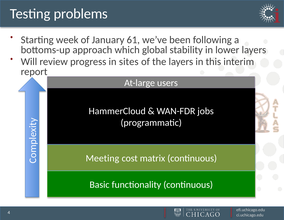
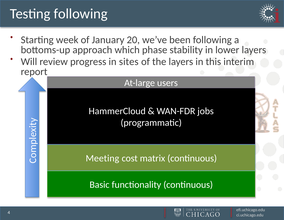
Testing problems: problems -> following
61: 61 -> 20
global: global -> phase
